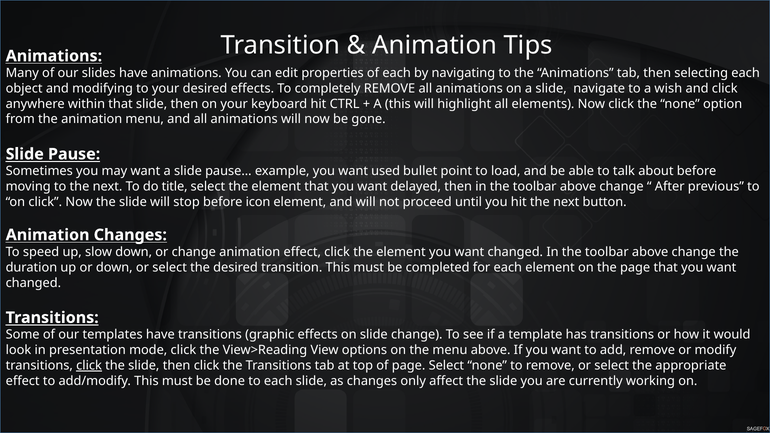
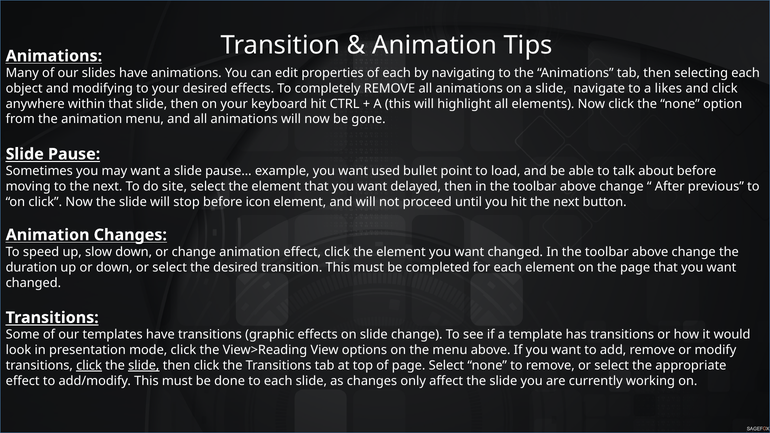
wish: wish -> likes
title: title -> site
slide at (144, 366) underline: none -> present
